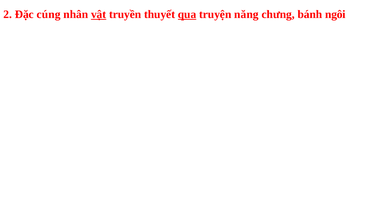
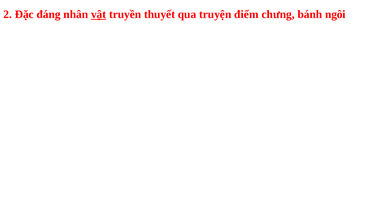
cúng: cúng -> đáng
qua underline: present -> none
năng: năng -> điểm
